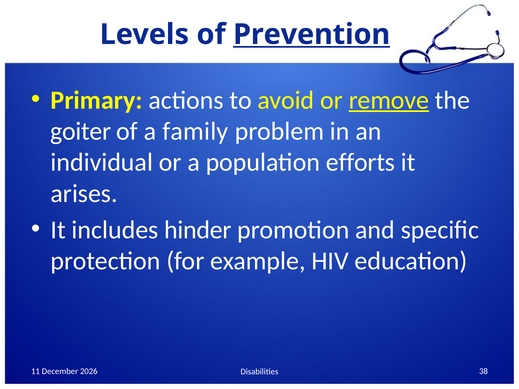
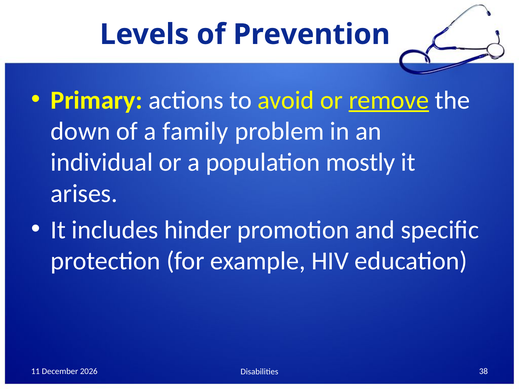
Prevention underline: present -> none
goiter: goiter -> down
efforts: efforts -> mostly
